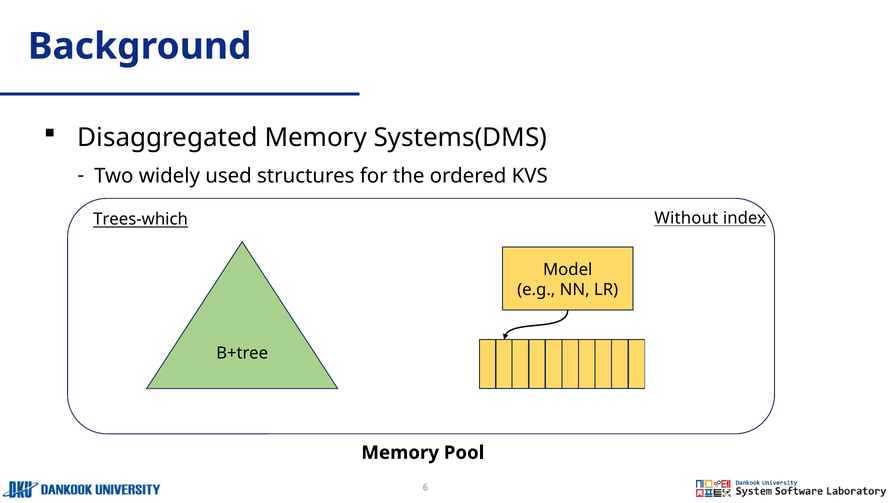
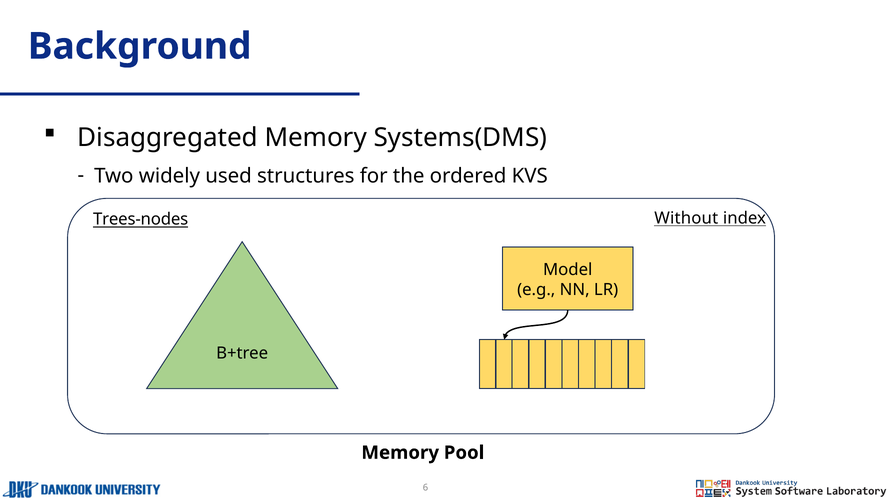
Trees-which: Trees-which -> Trees-nodes
